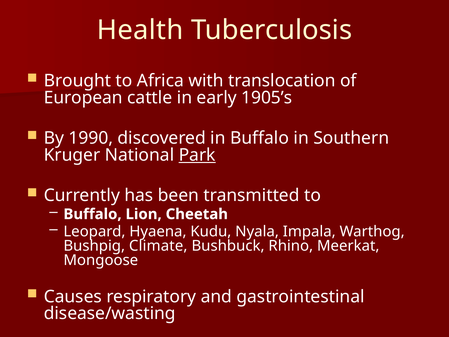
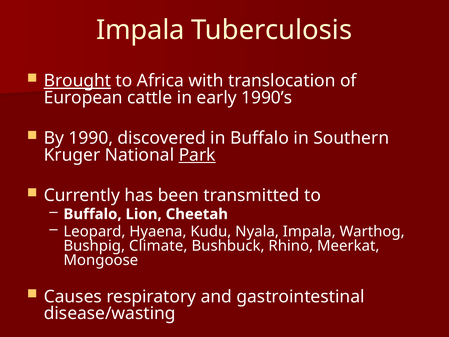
Health at (140, 30): Health -> Impala
Brought underline: none -> present
1905’s: 1905’s -> 1990’s
